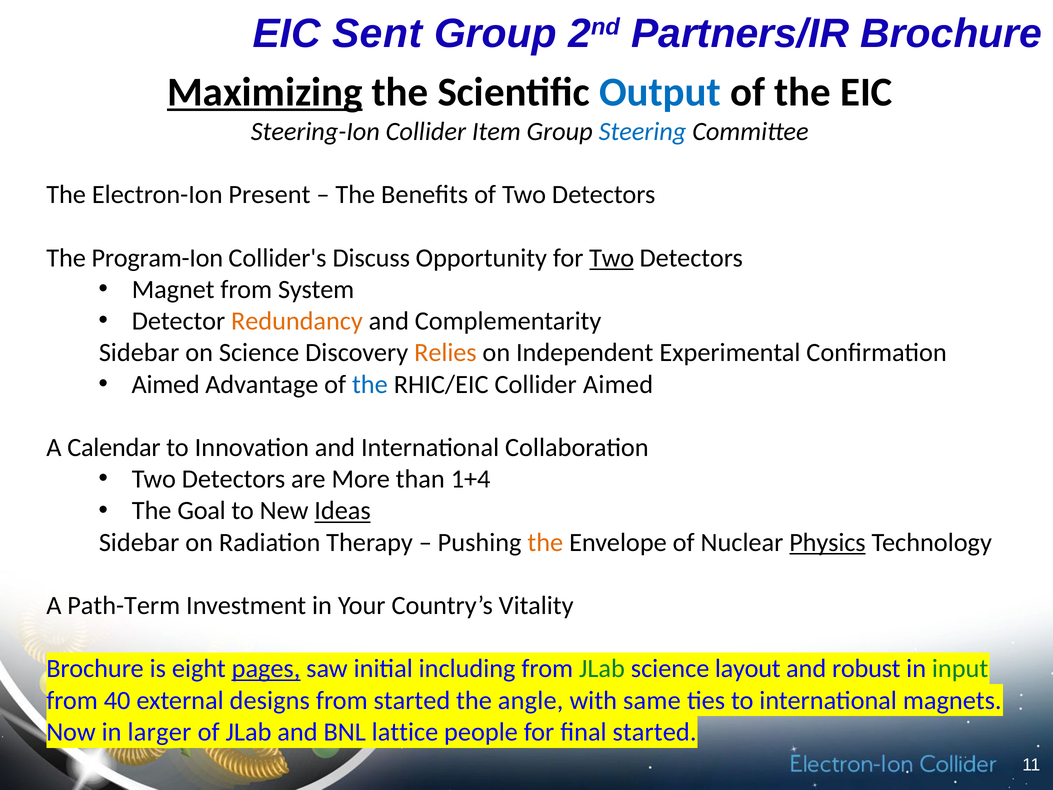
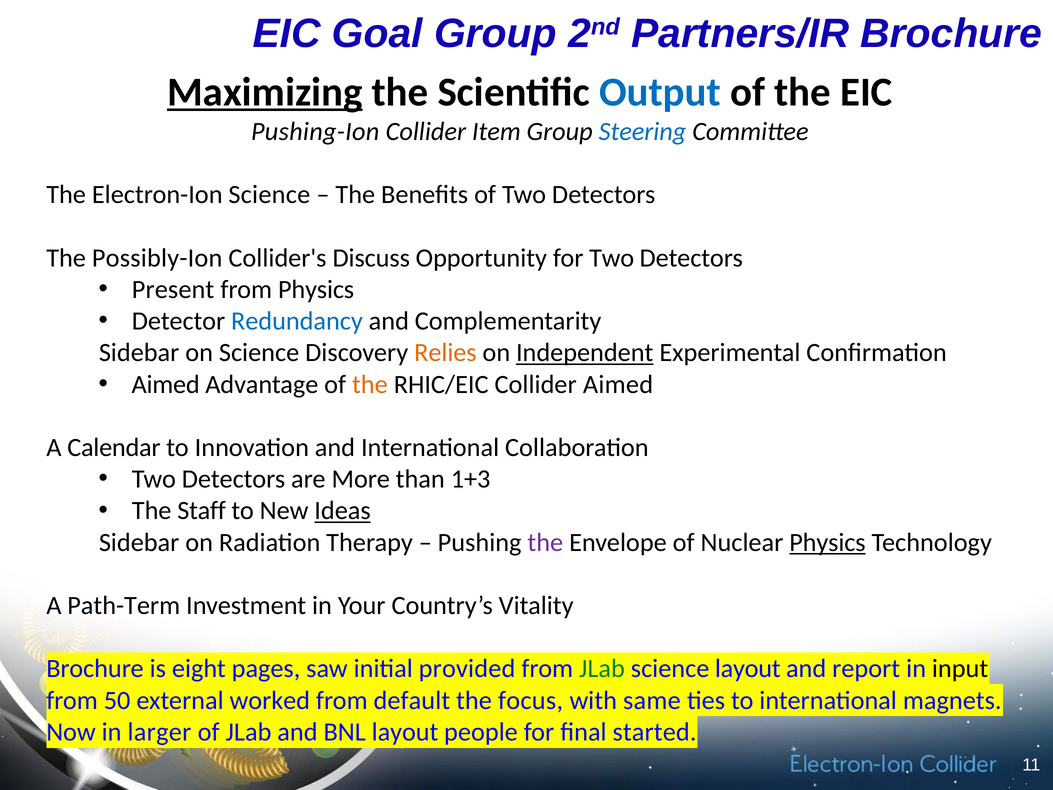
Sent: Sent -> Goal
Steering-Ion: Steering-Ion -> Pushing-Ion
Electron-Ion Present: Present -> Science
Program-Ion: Program-Ion -> Possibly-Ion
Two at (612, 258) underline: present -> none
Magnet: Magnet -> Present
from System: System -> Physics
Redundancy colour: orange -> blue
Independent underline: none -> present
the at (370, 384) colour: blue -> orange
1+4: 1+4 -> 1+3
Goal: Goal -> Staff
the at (545, 542) colour: orange -> purple
pages underline: present -> none
including: including -> provided
robust: robust -> report
input colour: green -> black
40: 40 -> 50
designs: designs -> worked
from started: started -> default
angle: angle -> focus
BNL lattice: lattice -> layout
